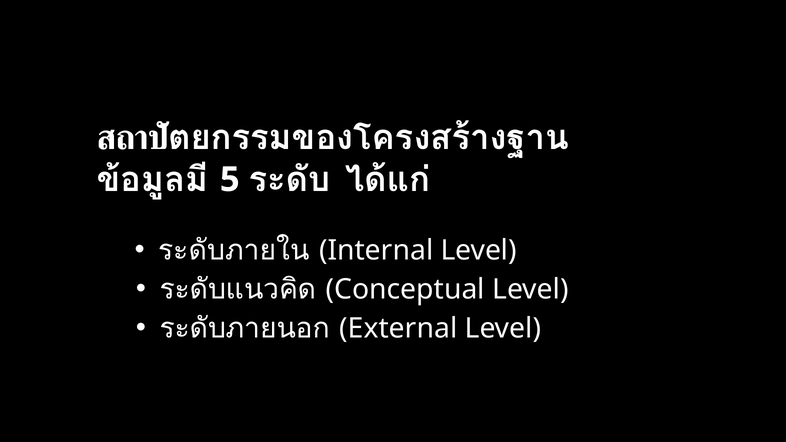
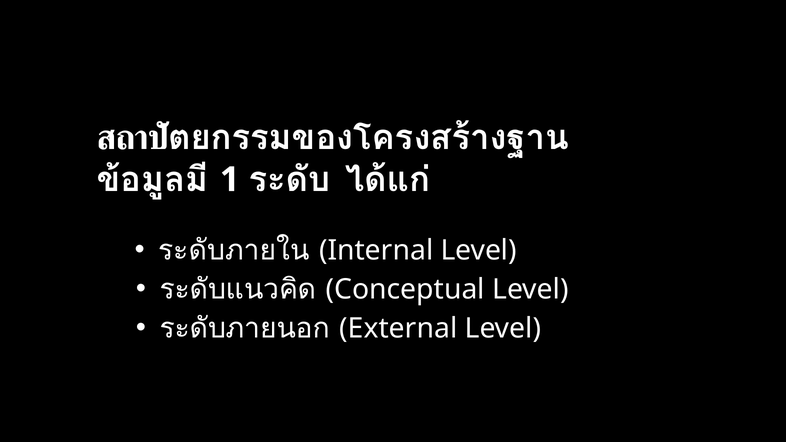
5: 5 -> 1
